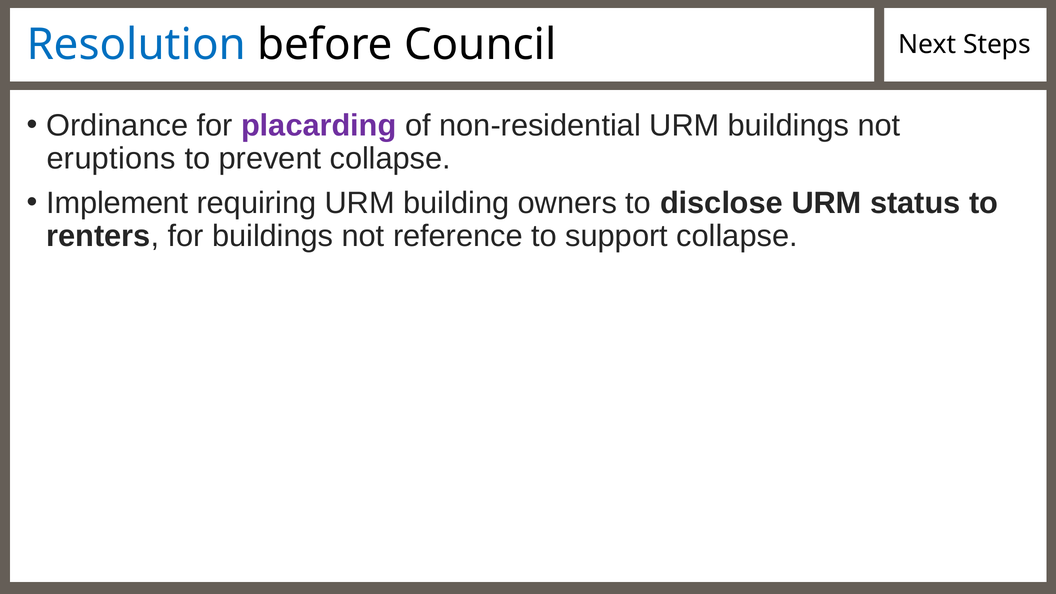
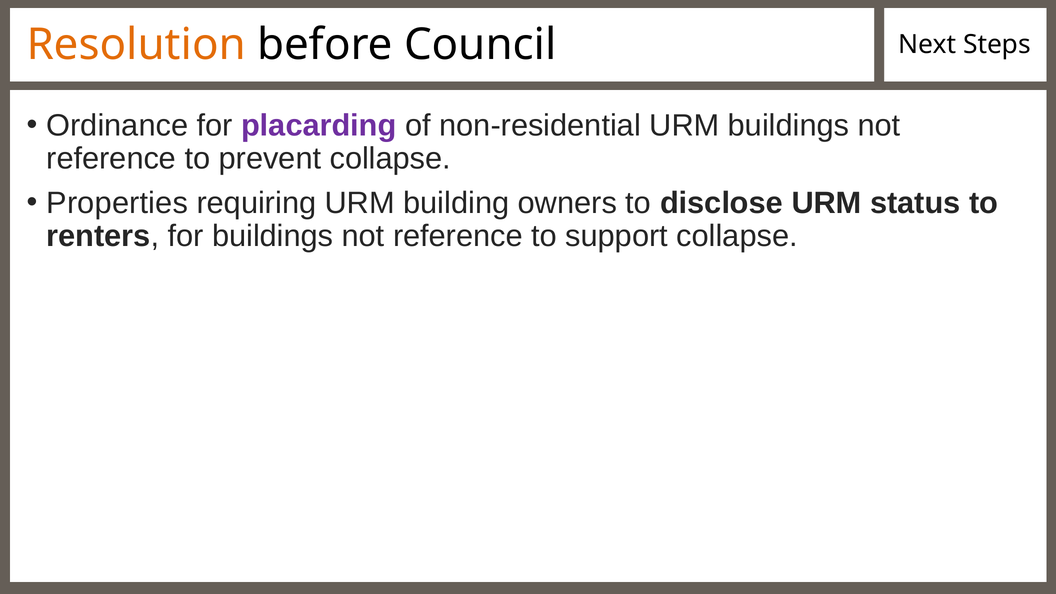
Resolution colour: blue -> orange
eruptions at (111, 159): eruptions -> reference
Implement: Implement -> Properties
